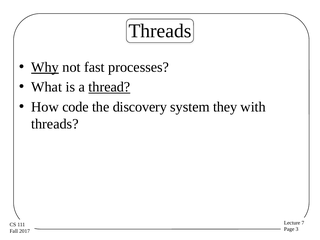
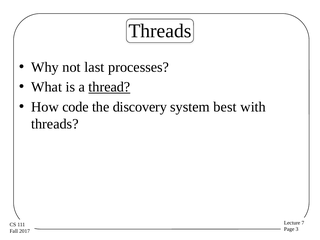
Why underline: present -> none
fast: fast -> last
they: they -> best
